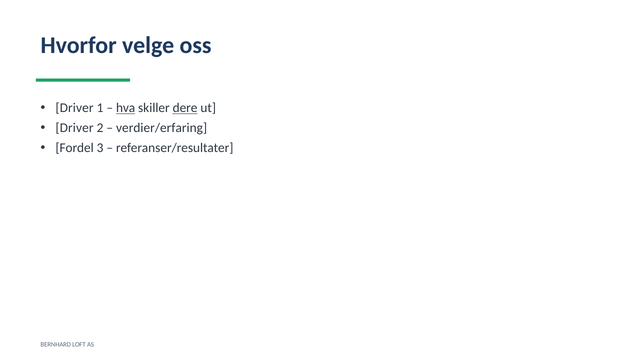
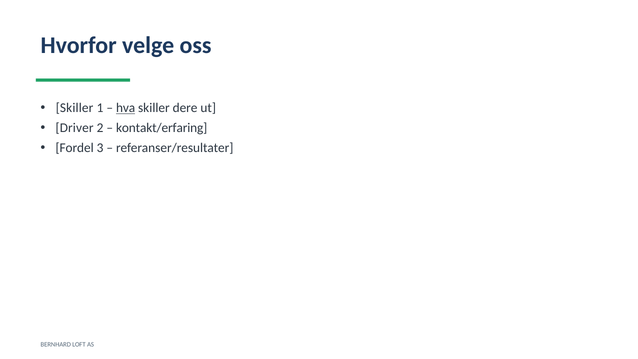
Driver at (75, 108): Driver -> Skiller
dere underline: present -> none
verdier/erfaring: verdier/erfaring -> kontakt/erfaring
